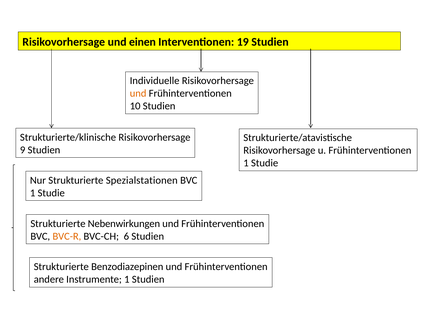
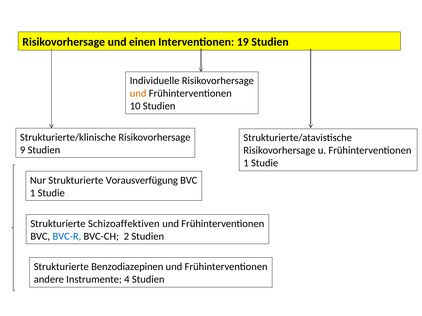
Spezialstationen: Spezialstationen -> Vorausverfügung
Nebenwirkungen: Nebenwirkungen -> Schizoaffektiven
BVC-R colour: orange -> blue
6: 6 -> 2
Instrumente 1: 1 -> 4
